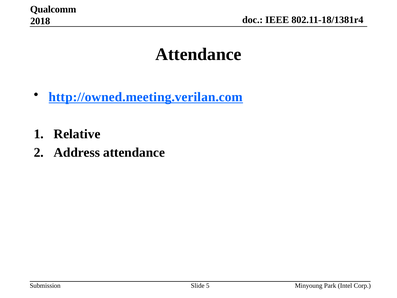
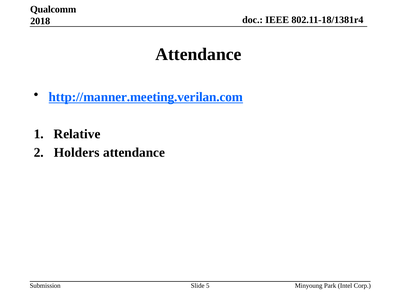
http://owned.meeting.verilan.com: http://owned.meeting.verilan.com -> http://manner.meeting.verilan.com
Address: Address -> Holders
